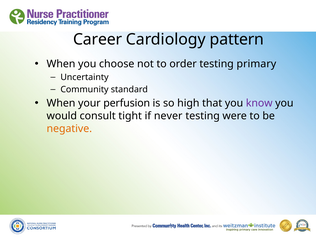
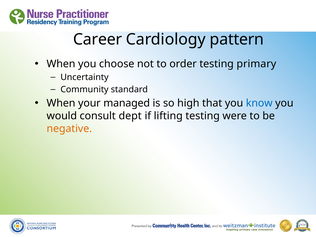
perfusion: perfusion -> managed
know colour: purple -> blue
tight: tight -> dept
never: never -> lifting
